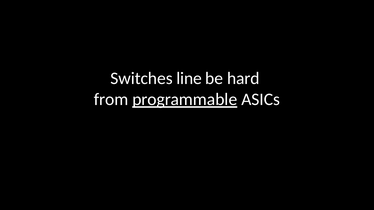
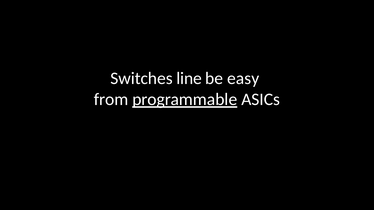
hard: hard -> easy
